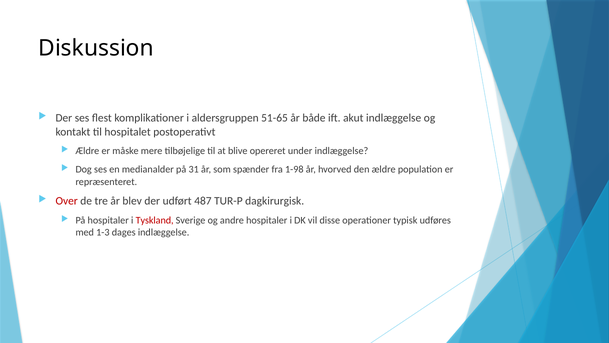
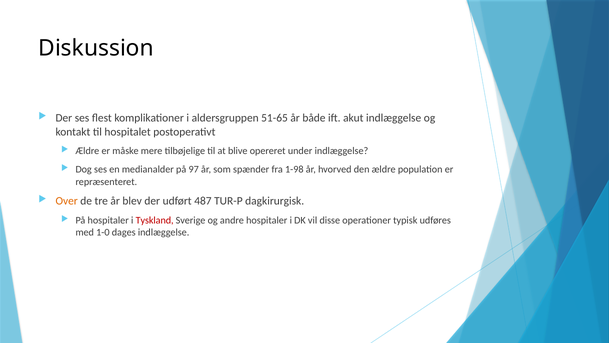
31: 31 -> 97
Over colour: red -> orange
1-3: 1-3 -> 1-0
